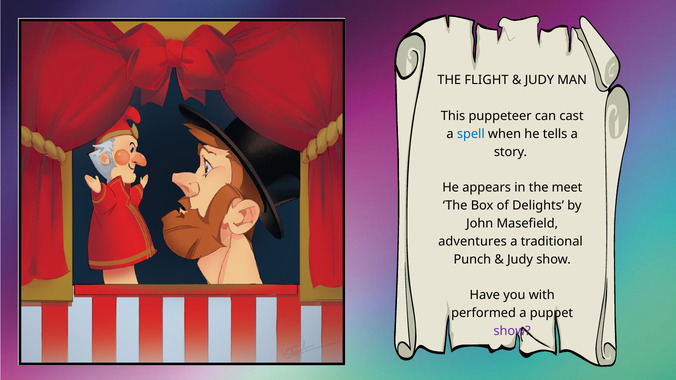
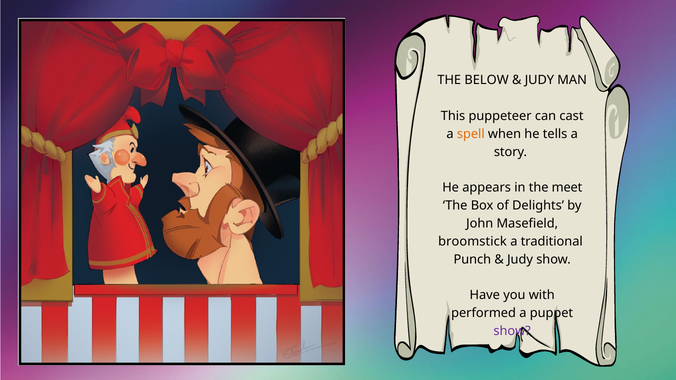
FLIGHT: FLIGHT -> BELOW
spell colour: blue -> orange
adventures: adventures -> broomstick
